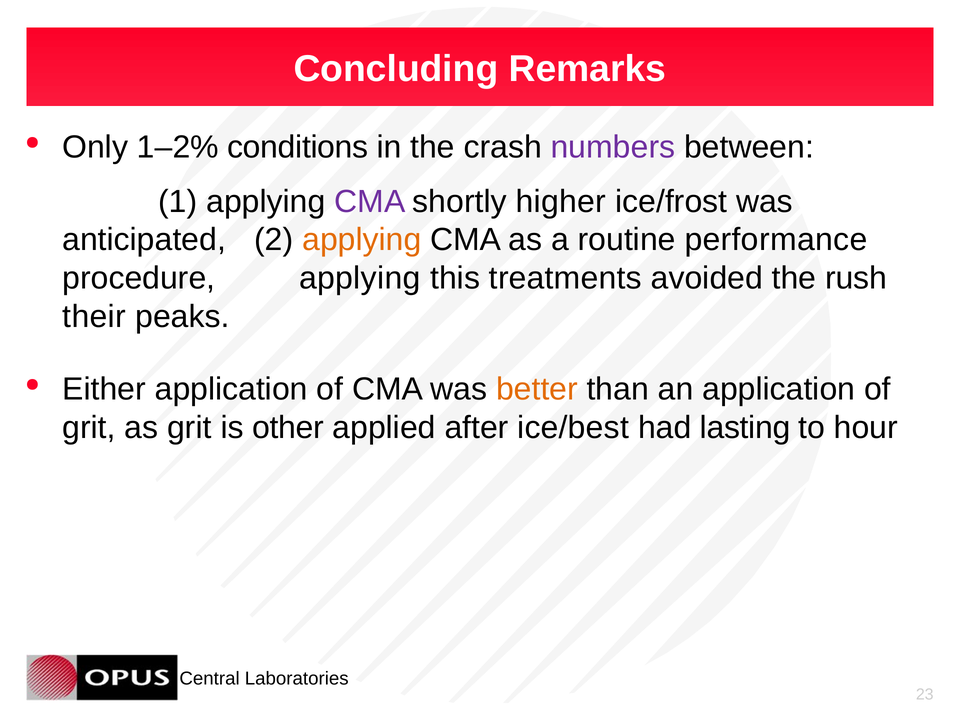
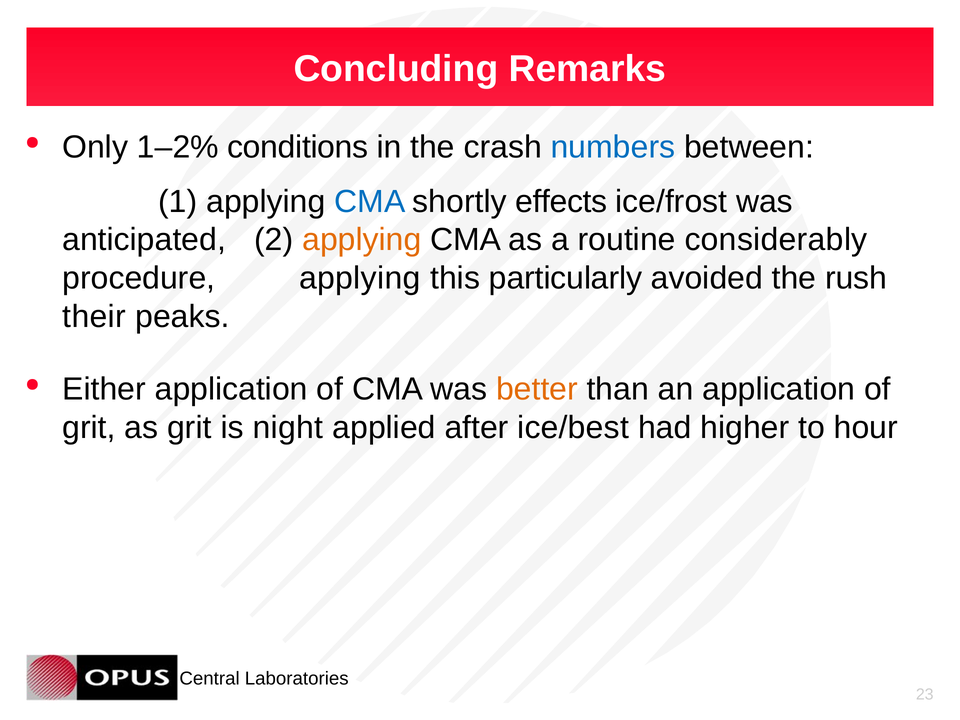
numbers colour: purple -> blue
CMA at (370, 201) colour: purple -> blue
higher: higher -> effects
performance: performance -> considerably
treatments: treatments -> particularly
other: other -> night
lasting: lasting -> higher
